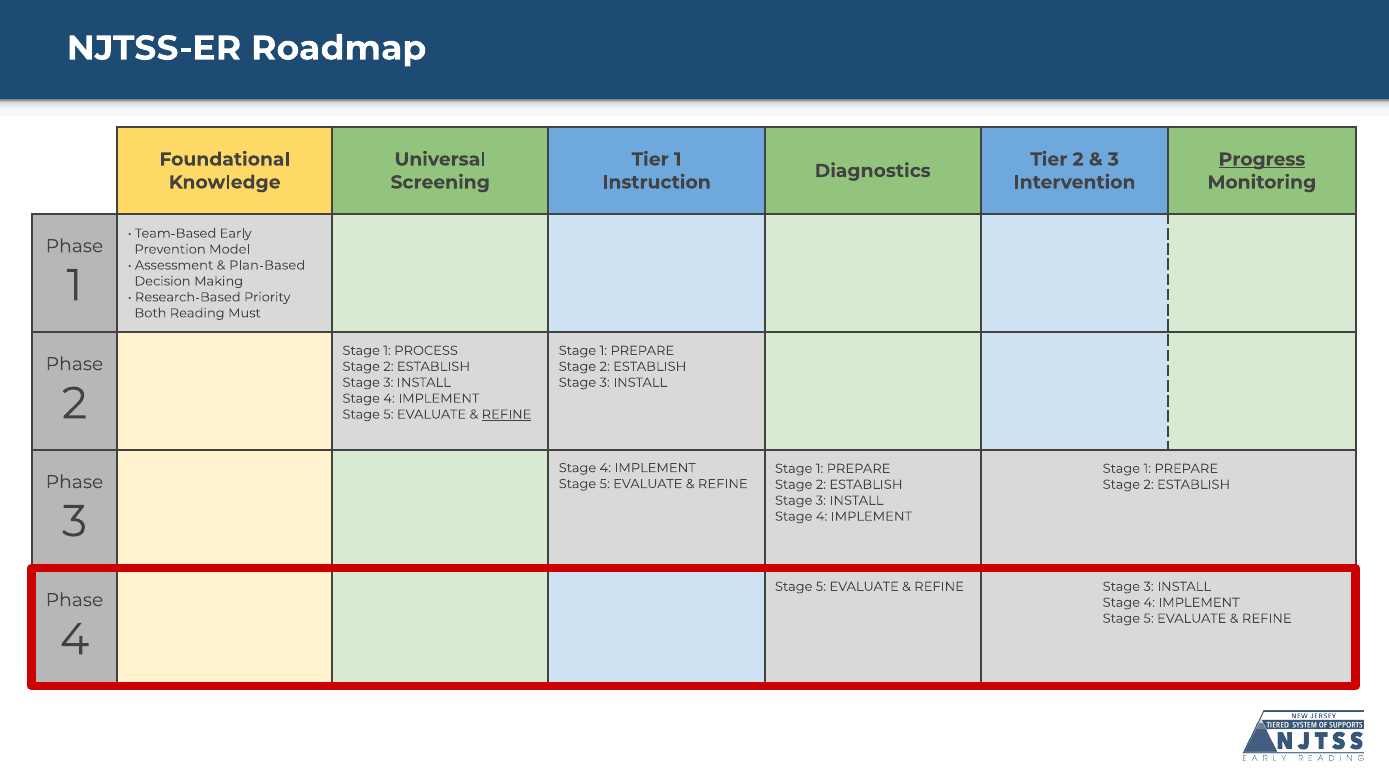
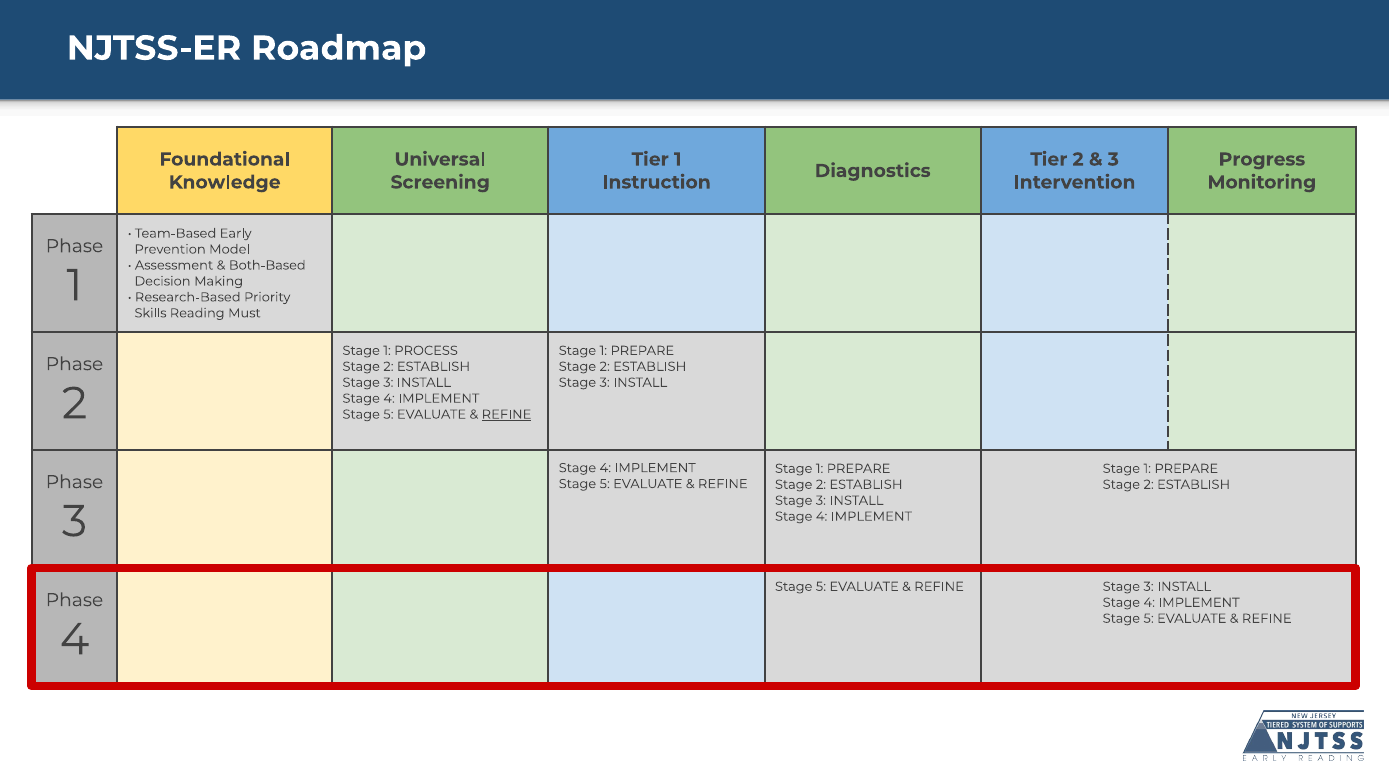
Progress underline: present -> none
Plan-Based: Plan-Based -> Both-Based
Both: Both -> Skills
